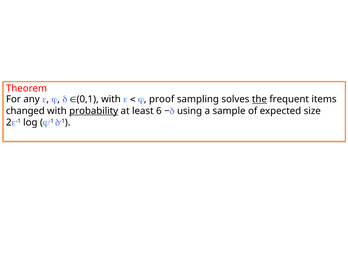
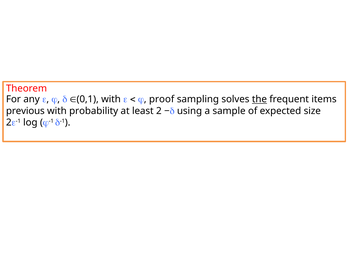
changed: changed -> previous
probability underline: present -> none
6: 6 -> 2
